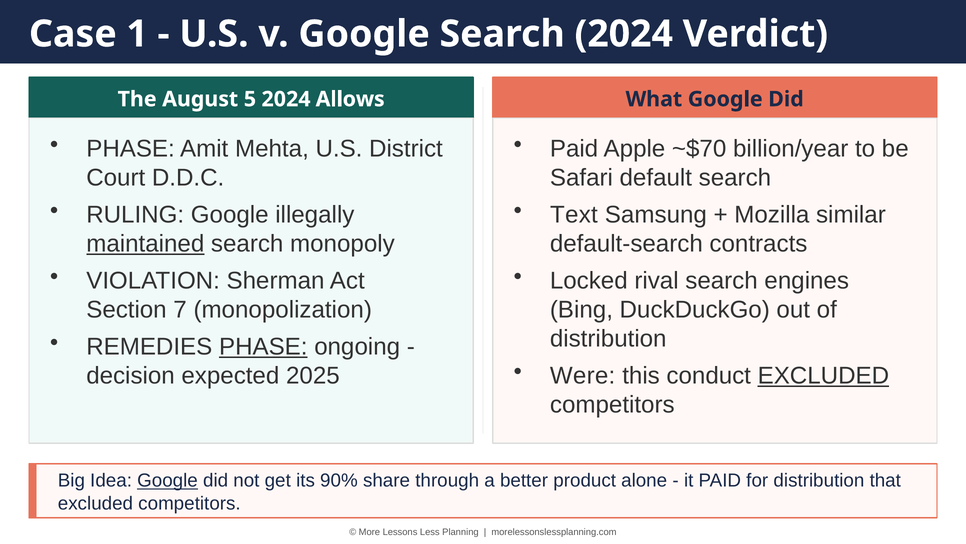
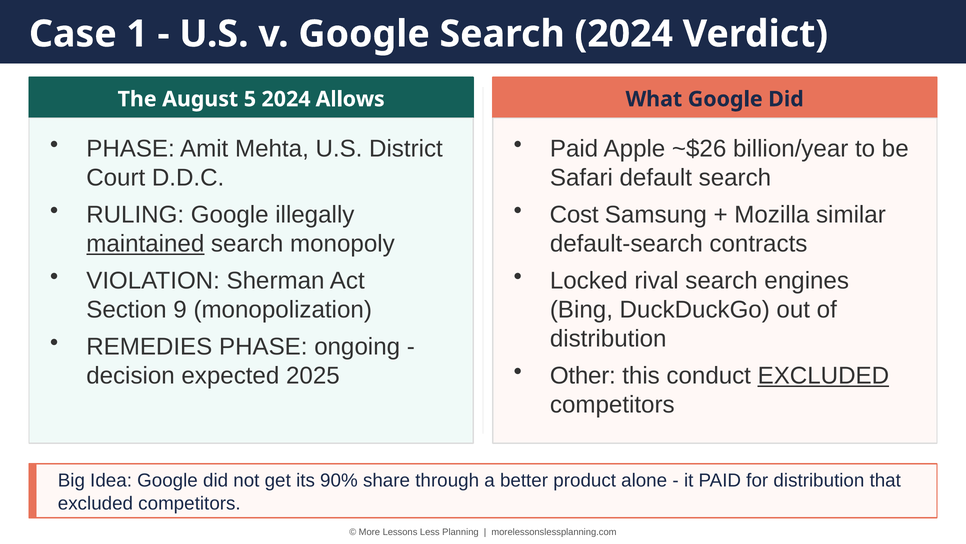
~$70: ~$70 -> ~$26
Text: Text -> Cost
7: 7 -> 9
PHASE at (263, 347) underline: present -> none
Were: Were -> Other
Google at (167, 480) underline: present -> none
